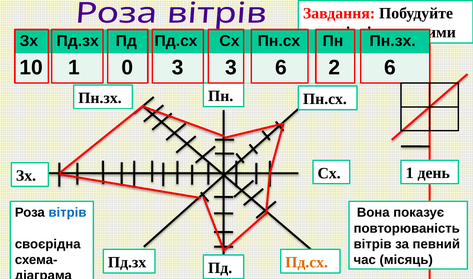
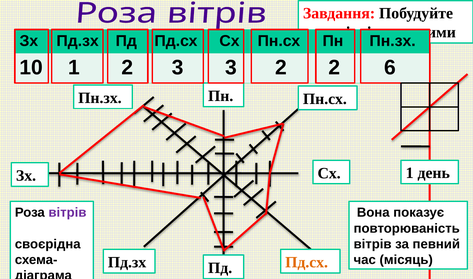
1 0: 0 -> 2
3 6: 6 -> 2
вітрів at (67, 213) colour: blue -> purple
